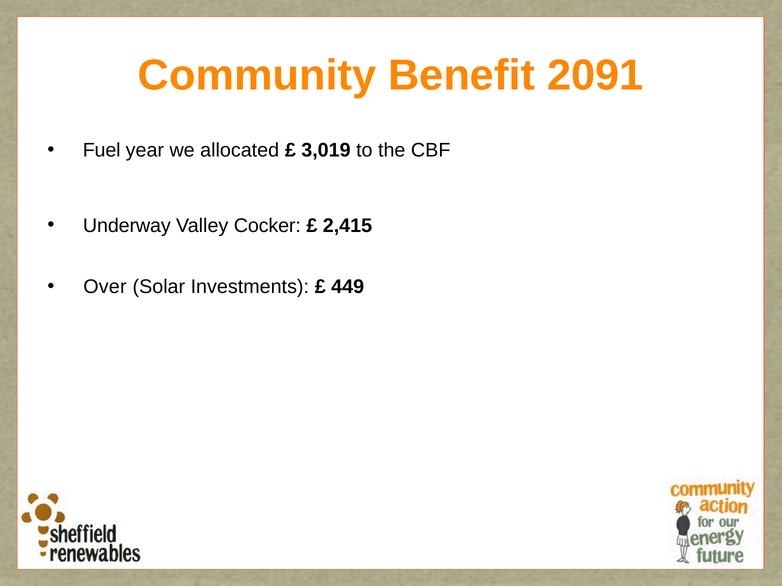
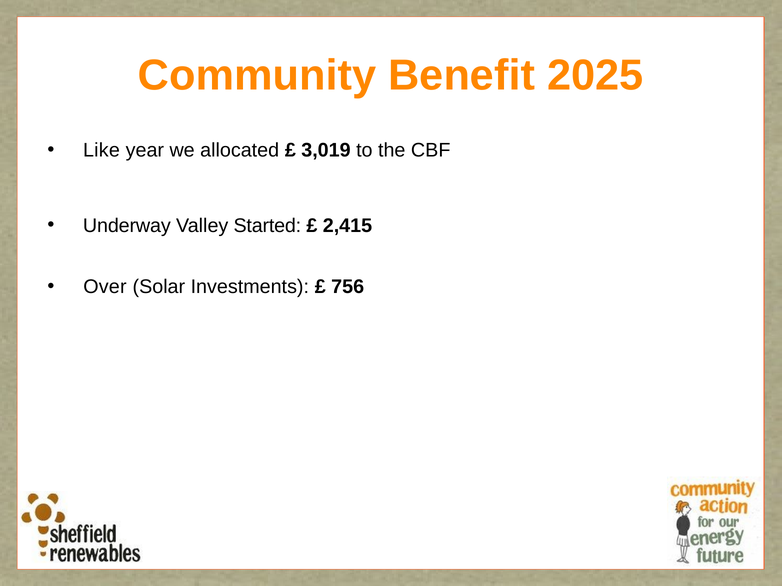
2091: 2091 -> 2025
Fuel: Fuel -> Like
Cocker: Cocker -> Started
449: 449 -> 756
